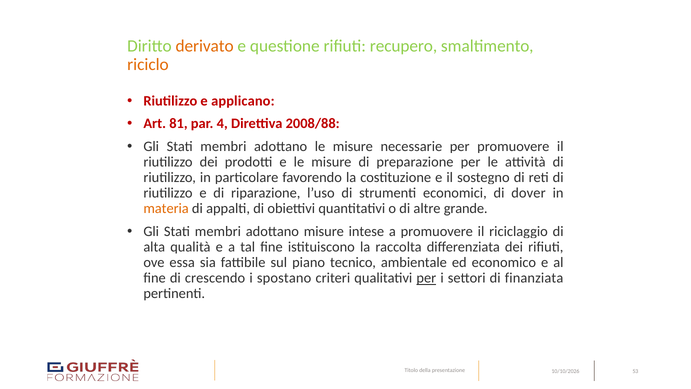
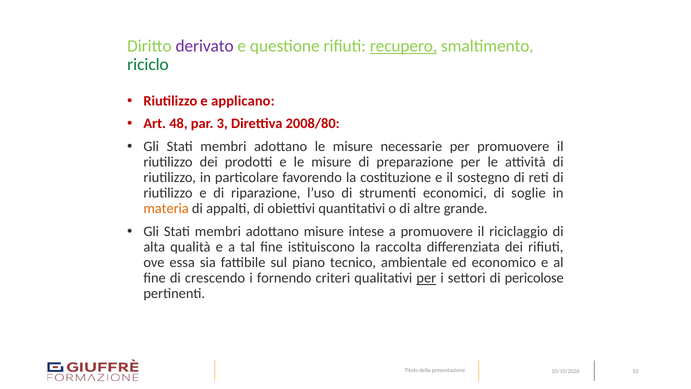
derivato colour: orange -> purple
recupero underline: none -> present
riciclo colour: orange -> green
81: 81 -> 48
4: 4 -> 3
2008/88: 2008/88 -> 2008/80
dover: dover -> soglie
spostano: spostano -> fornendo
finanziata: finanziata -> pericolose
